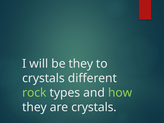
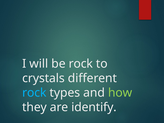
be they: they -> rock
rock at (34, 93) colour: light green -> light blue
are crystals: crystals -> identify
